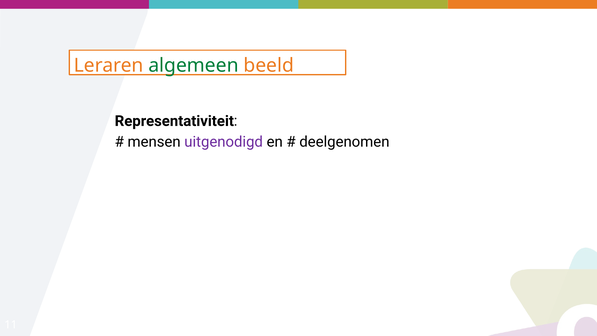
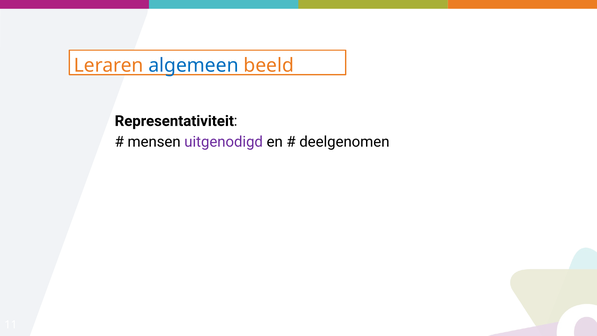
algemeen colour: green -> blue
